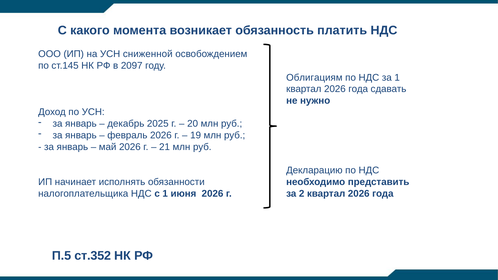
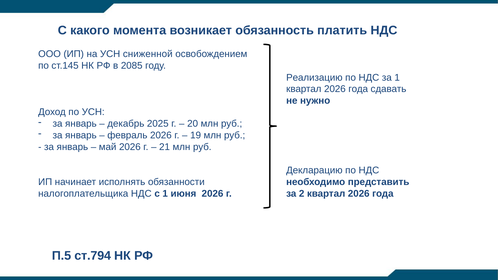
2097: 2097 -> 2085
Облигациям: Облигациям -> Реализацию
ст.352: ст.352 -> ст.794
